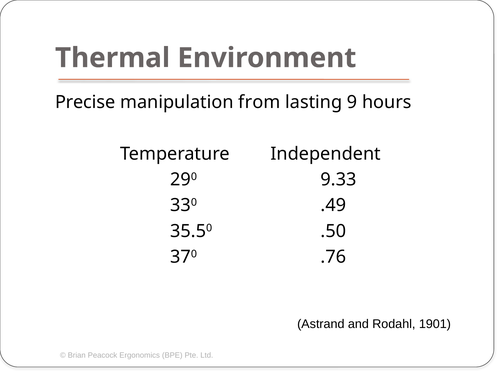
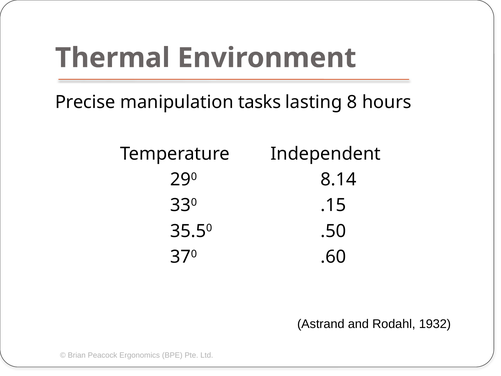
from: from -> tasks
9: 9 -> 8
9.33: 9.33 -> 8.14
.49: .49 -> .15
.76: .76 -> .60
1901: 1901 -> 1932
